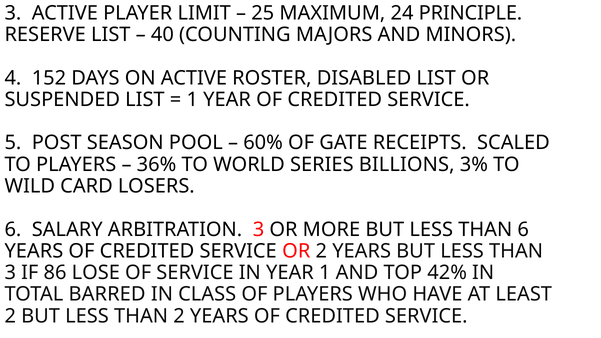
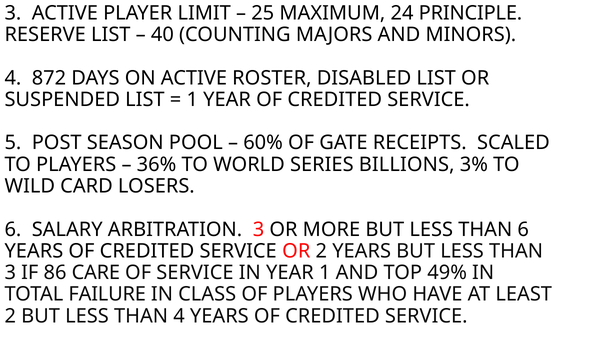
152: 152 -> 872
LOSE: LOSE -> CARE
42%: 42% -> 49%
BARRED: BARRED -> FAILURE
THAN 2: 2 -> 4
